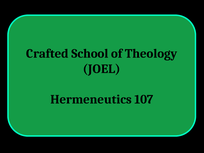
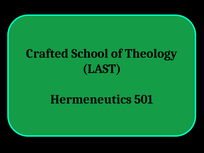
JOEL: JOEL -> LAST
107: 107 -> 501
